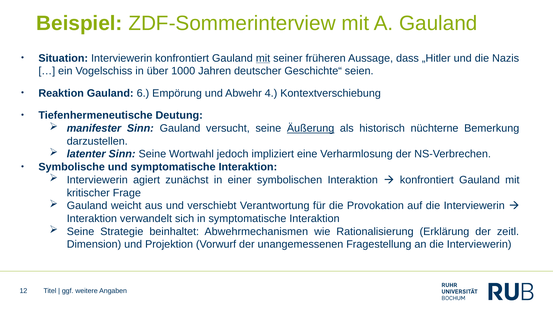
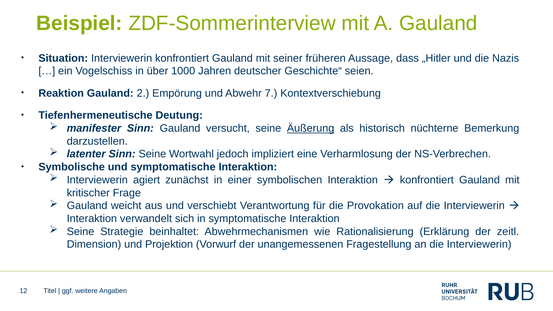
mit at (263, 58) underline: present -> none
6: 6 -> 2
4: 4 -> 7
